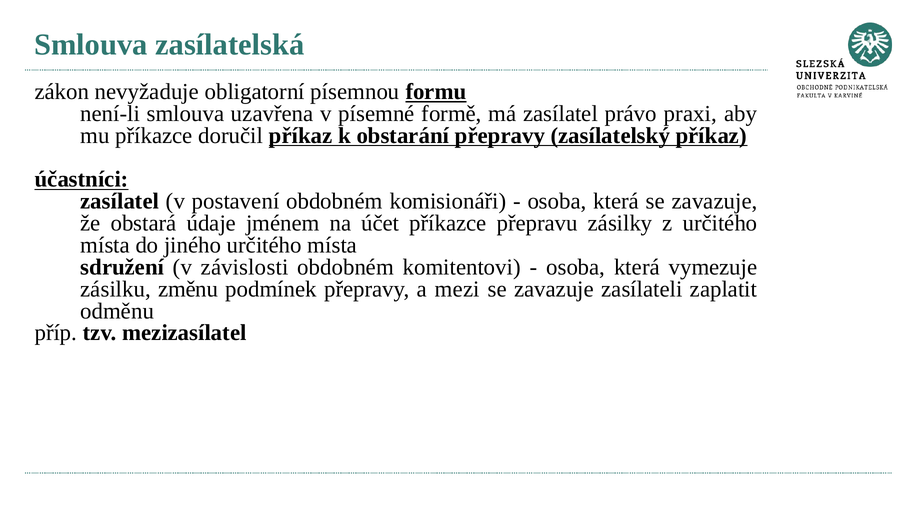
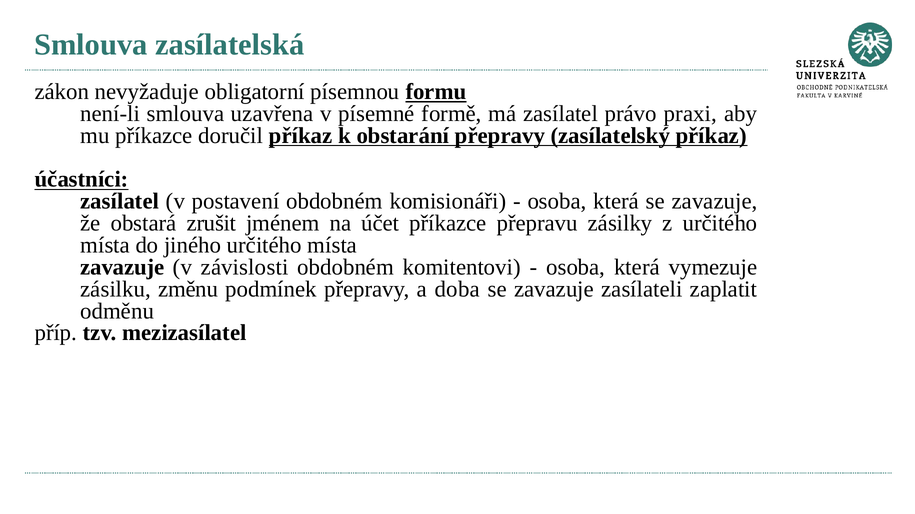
údaje: údaje -> zrušit
sdružení at (122, 267): sdružení -> zavazuje
mezi: mezi -> doba
